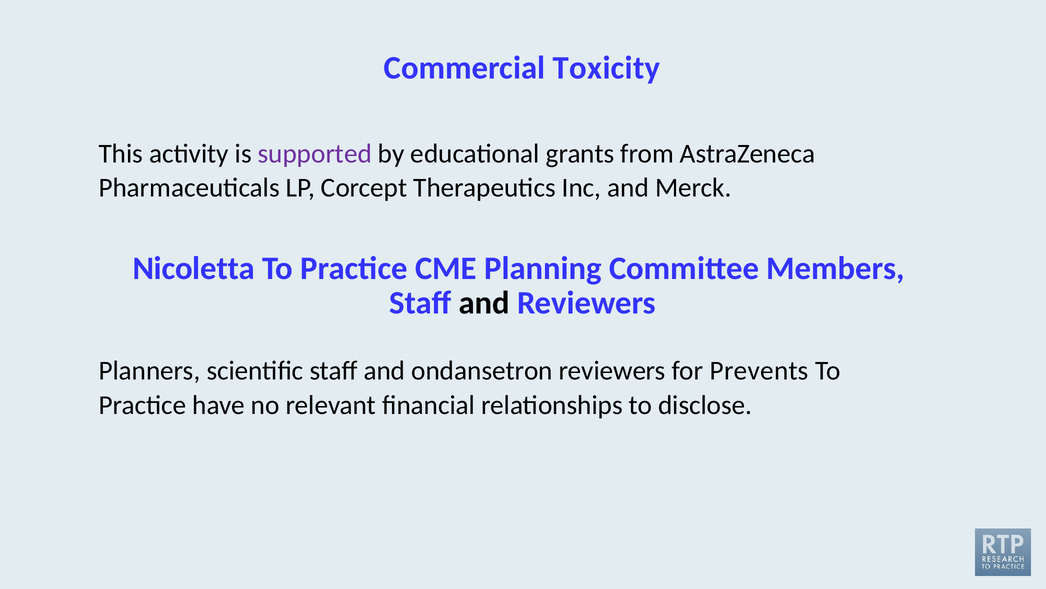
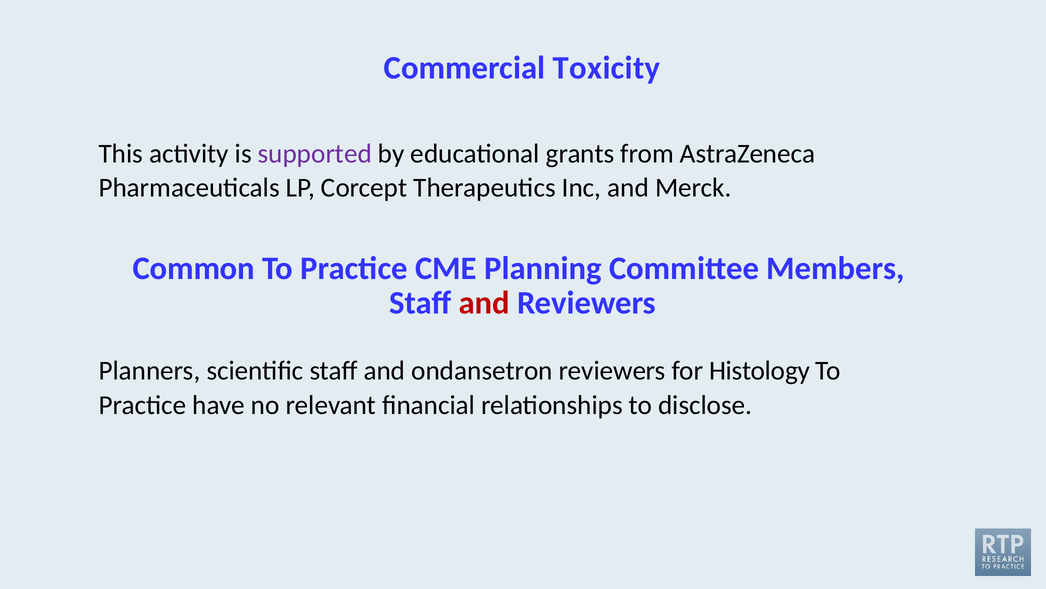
Nicoletta: Nicoletta -> Common
and at (484, 302) colour: black -> red
Prevents: Prevents -> Histology
